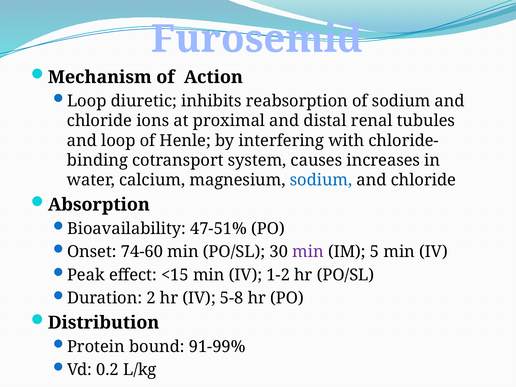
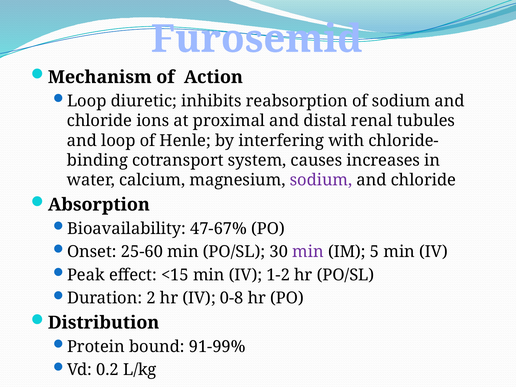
sodium at (321, 180) colour: blue -> purple
47-51%: 47-51% -> 47-67%
74-60: 74-60 -> 25-60
5-8: 5-8 -> 0-8
